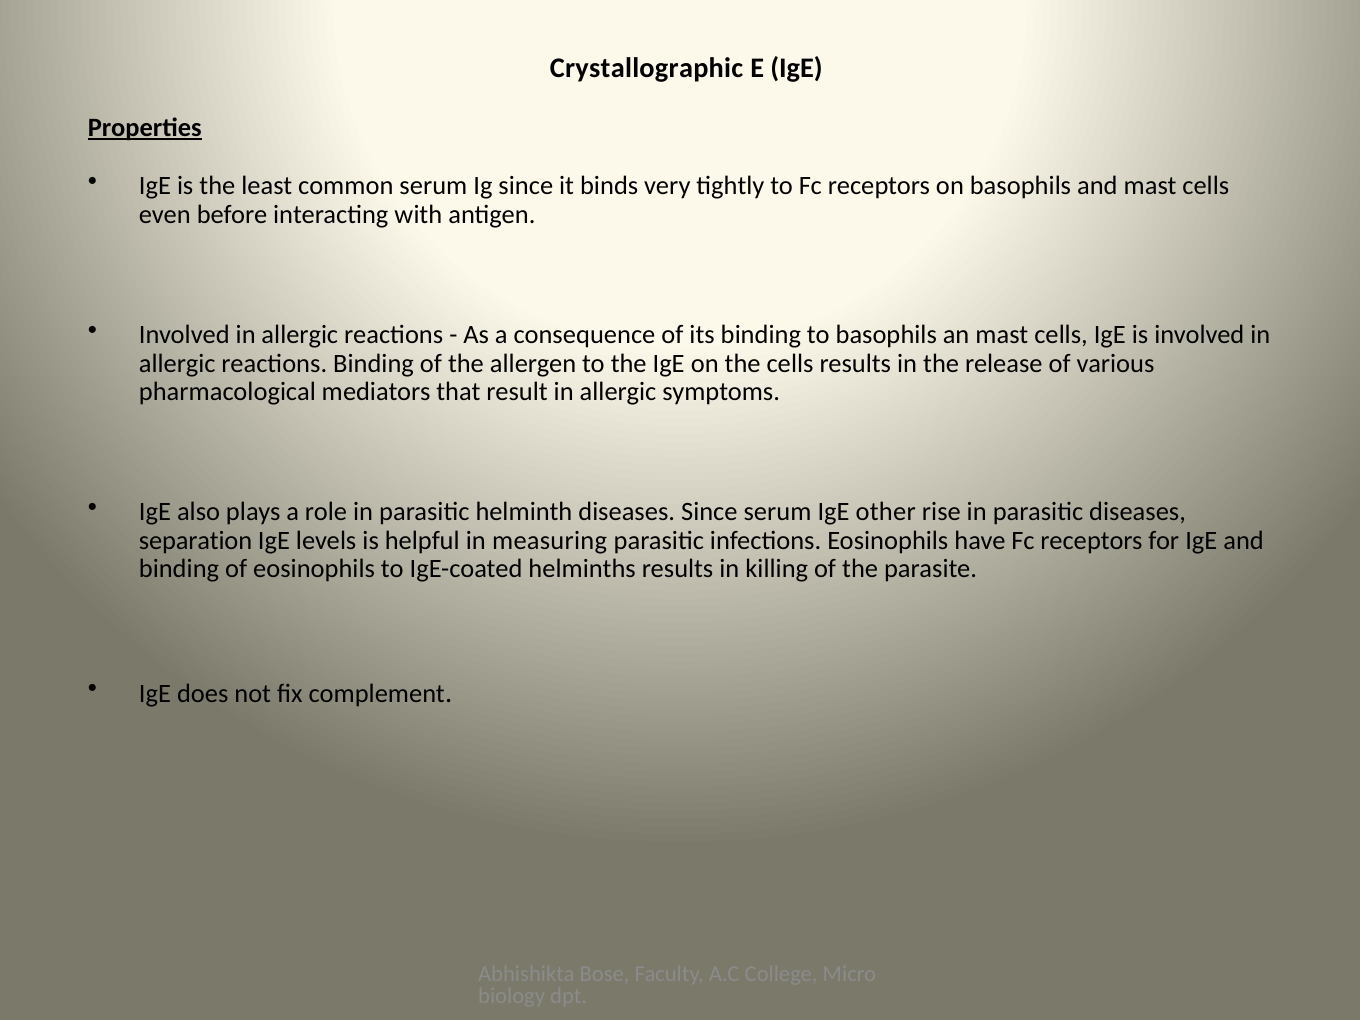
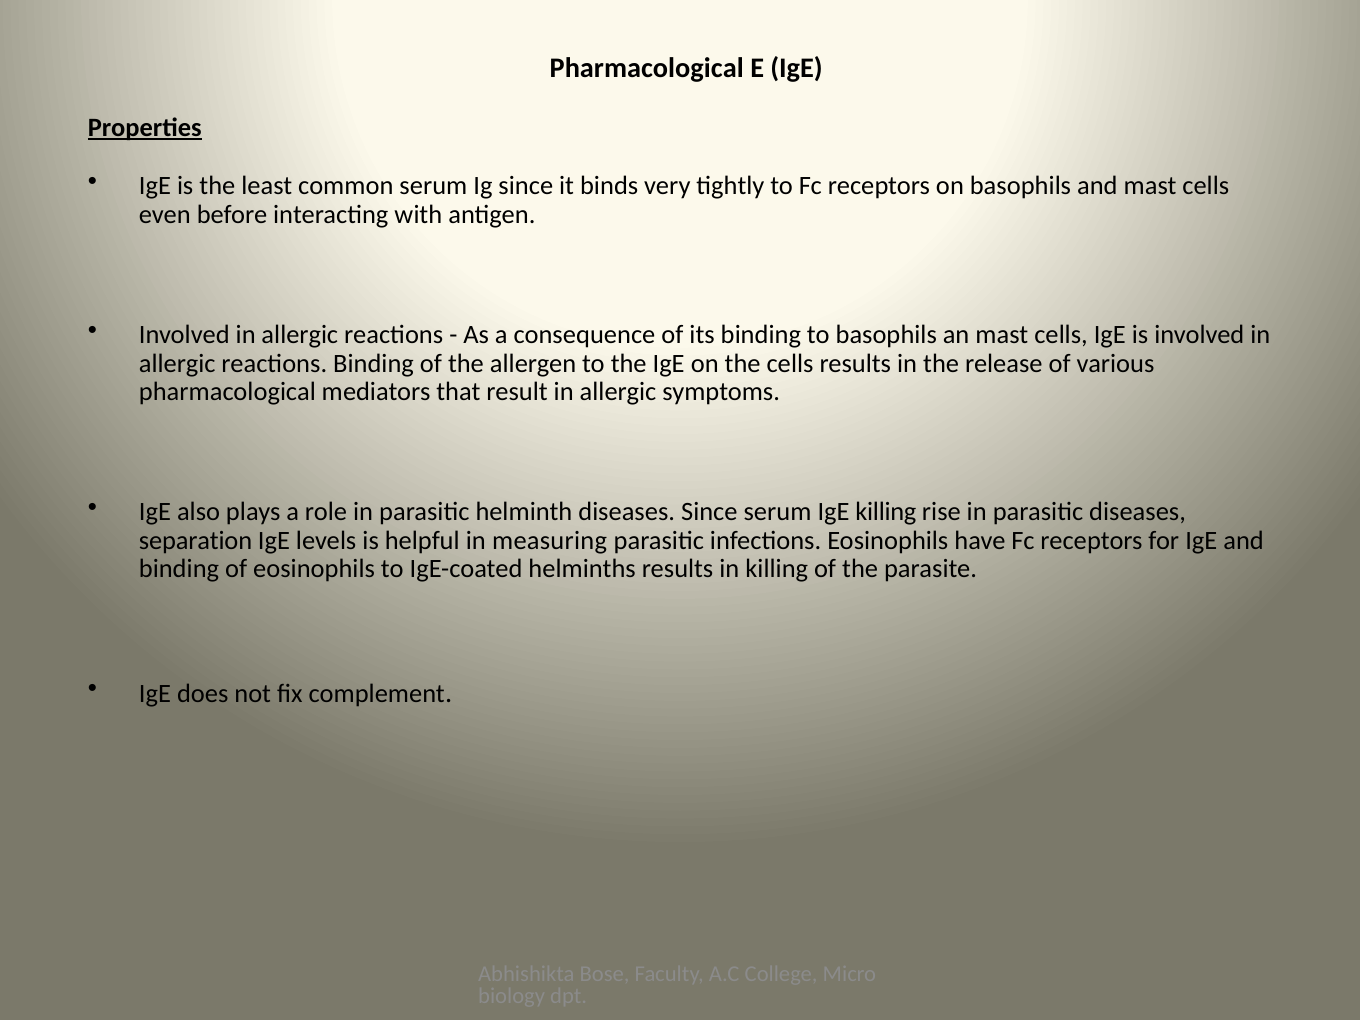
Crystallographic at (647, 68): Crystallographic -> Pharmacological
IgE other: other -> killing
